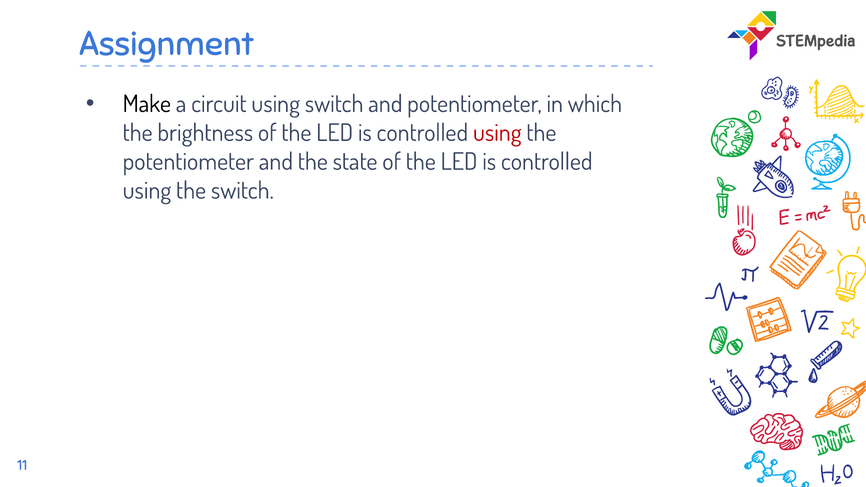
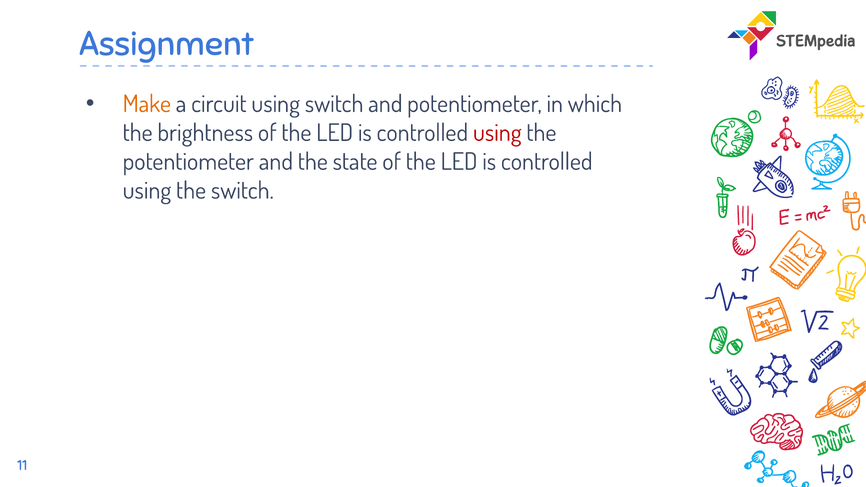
Make colour: black -> orange
